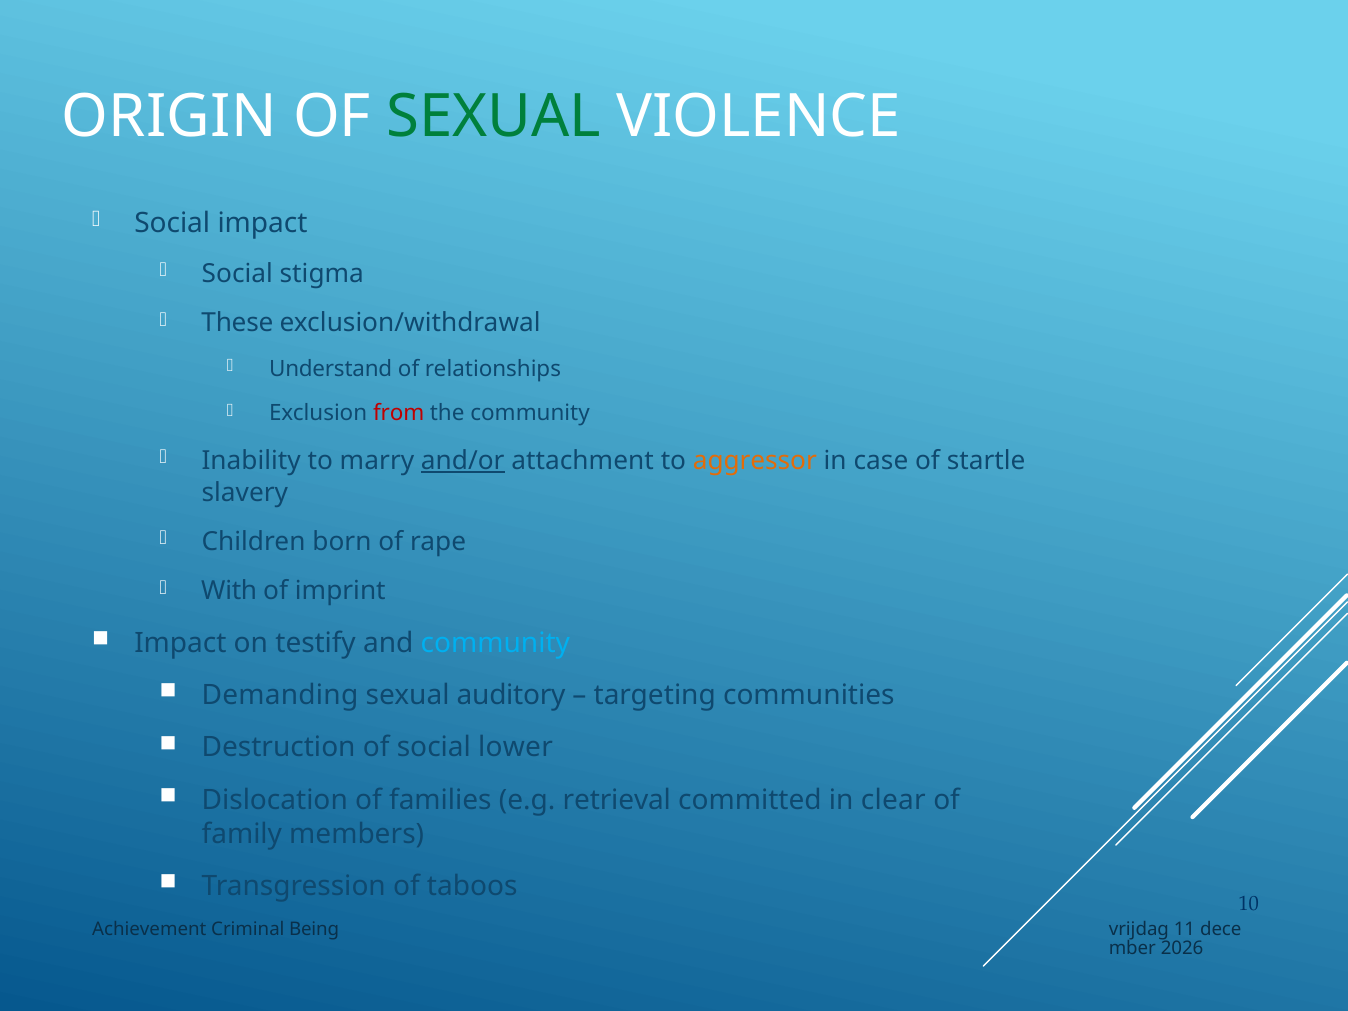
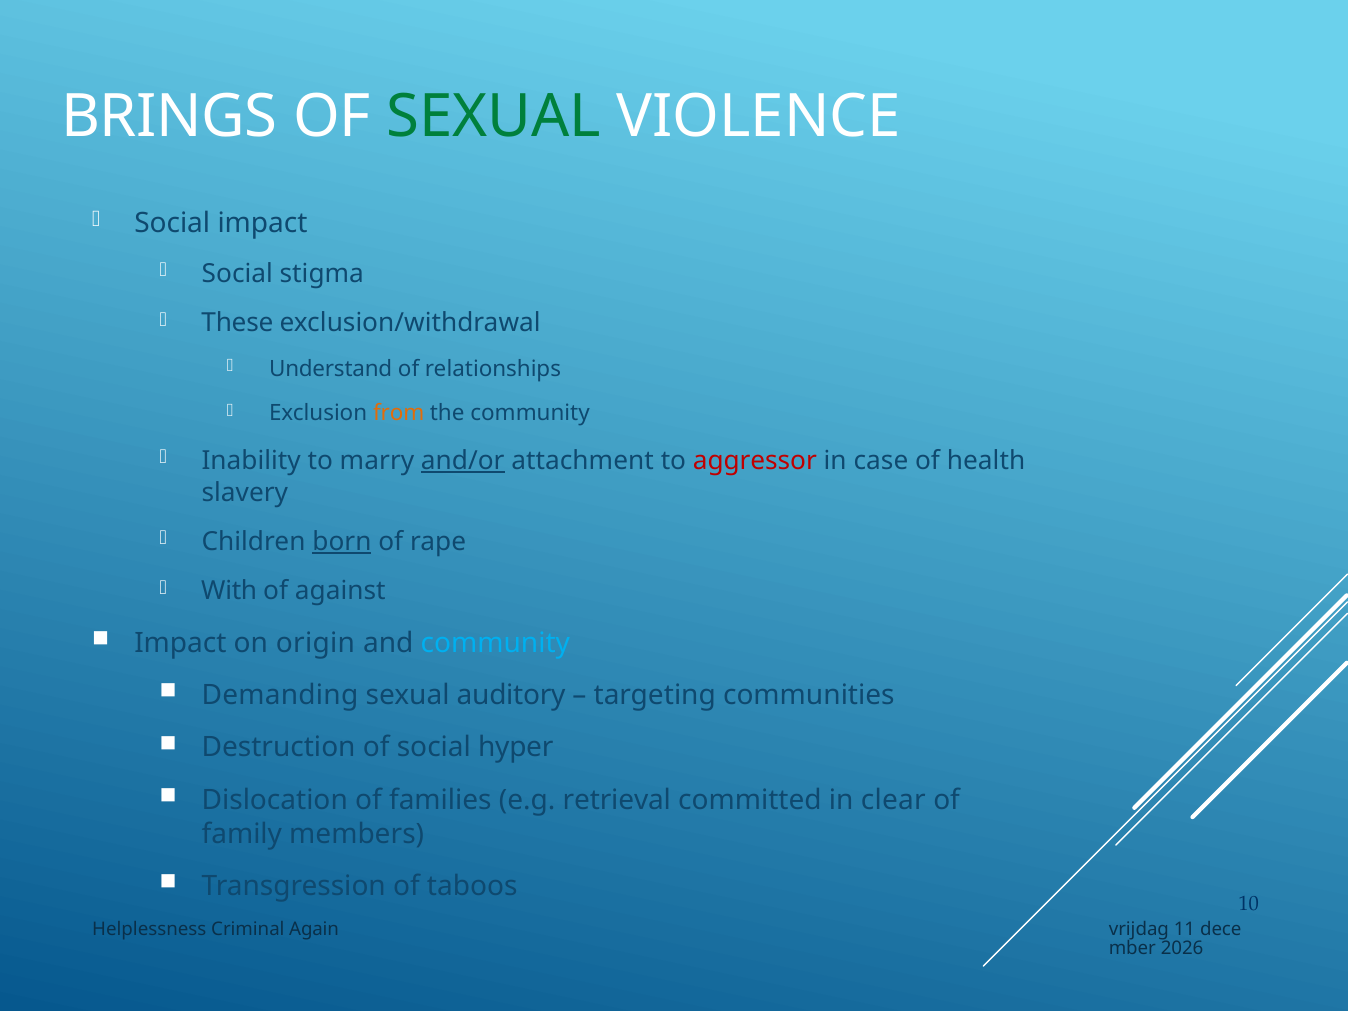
ORIGIN: ORIGIN -> BRINGS
from colour: red -> orange
aggressor colour: orange -> red
startle: startle -> health
born underline: none -> present
imprint: imprint -> against
testify: testify -> origin
lower: lower -> hyper
Achievement: Achievement -> Helplessness
Being: Being -> Again
